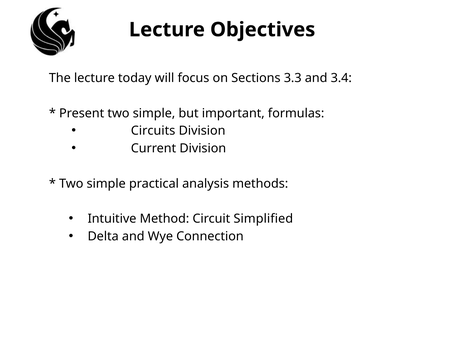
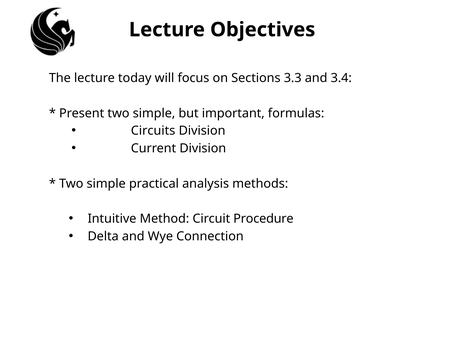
Simplified: Simplified -> Procedure
